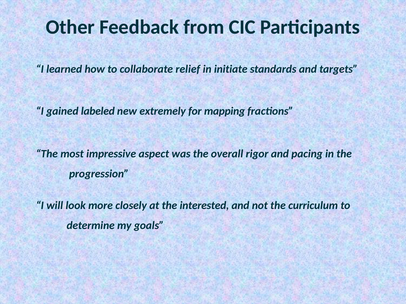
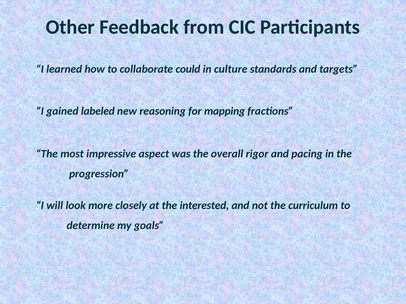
relief: relief -> could
initiate: initiate -> culture
extremely: extremely -> reasoning
